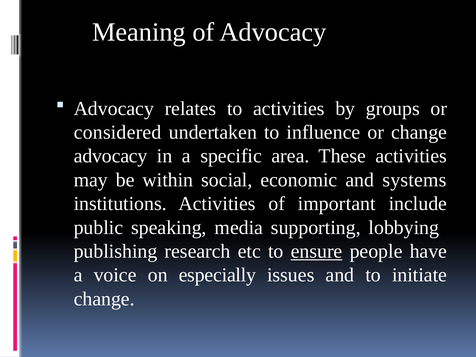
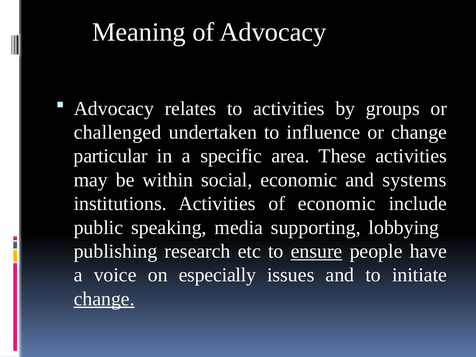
considered: considered -> challenged
advocacy at (111, 156): advocacy -> particular
of important: important -> economic
change at (104, 299) underline: none -> present
